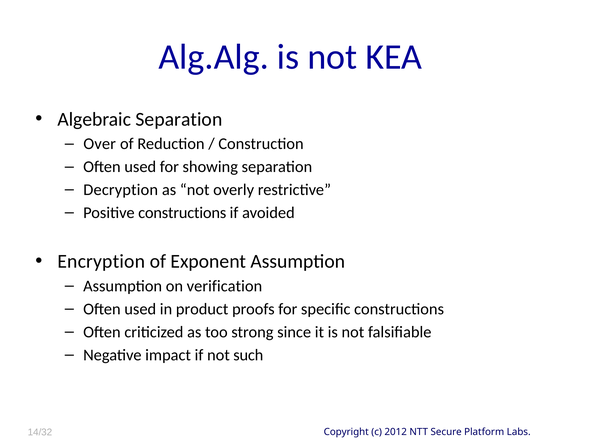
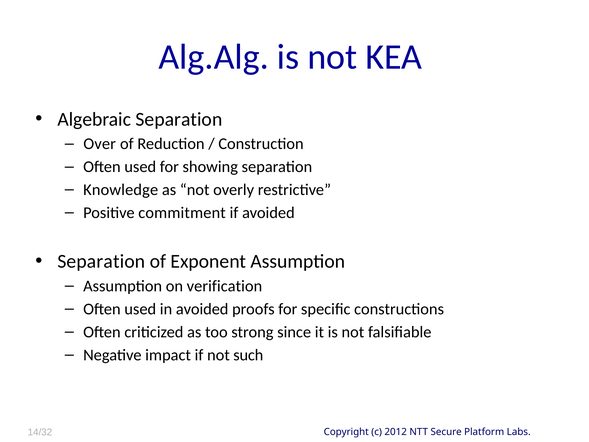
Decryption: Decryption -> Knowledge
Positive constructions: constructions -> commitment
Encryption at (101, 261): Encryption -> Separation
in product: product -> avoided
